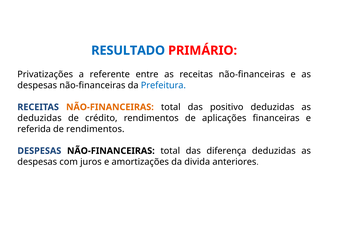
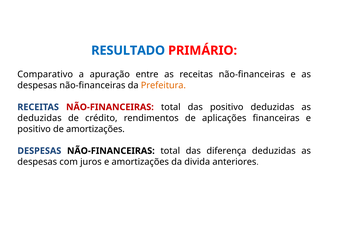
Privatizações: Privatizações -> Comparativo
referente: referente -> apuração
Prefeitura colour: blue -> orange
NÃO-FINANCEIRAS at (110, 107) colour: orange -> red
referida at (34, 129): referida -> positivo
de rendimentos: rendimentos -> amortizações
